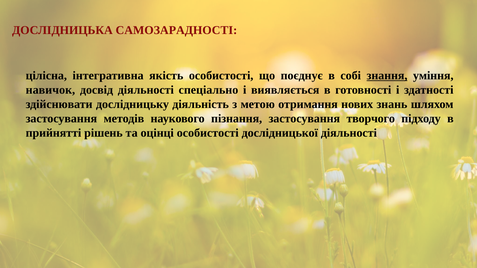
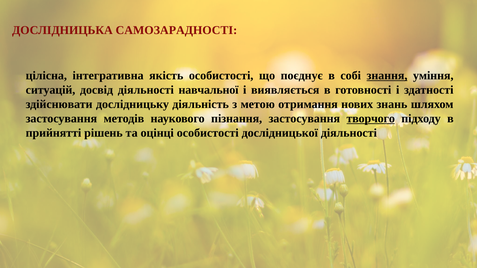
навичок: навичок -> ситуацій
спеціально: спеціально -> навчальної
творчого underline: none -> present
